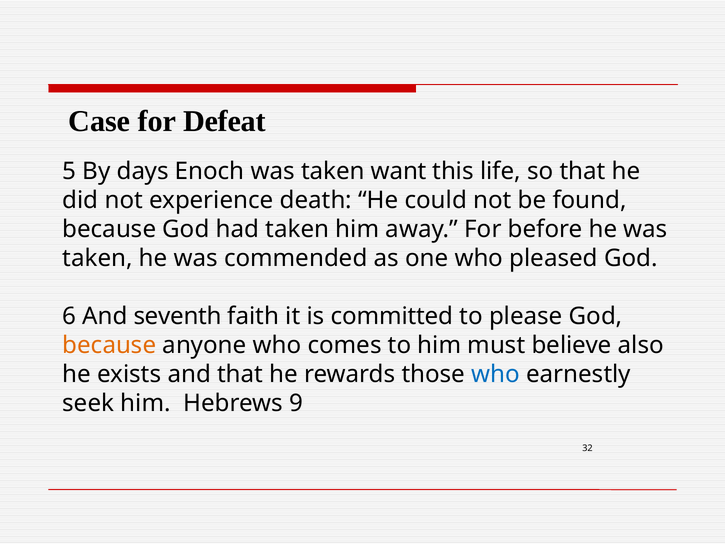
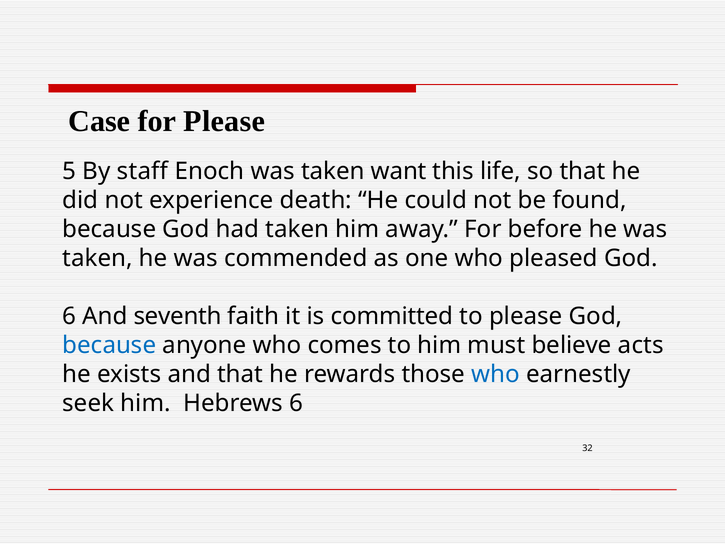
for Defeat: Defeat -> Please
days: days -> staff
because at (109, 345) colour: orange -> blue
also: also -> acts
Hebrews 9: 9 -> 6
